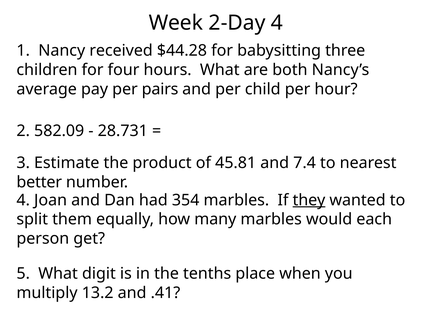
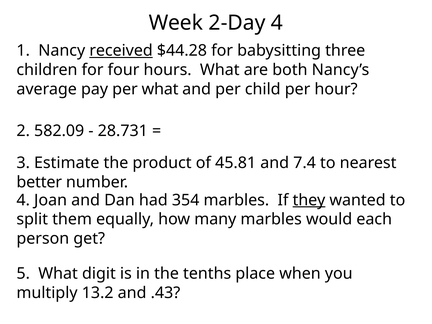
received underline: none -> present
per pairs: pairs -> what
.41: .41 -> .43
